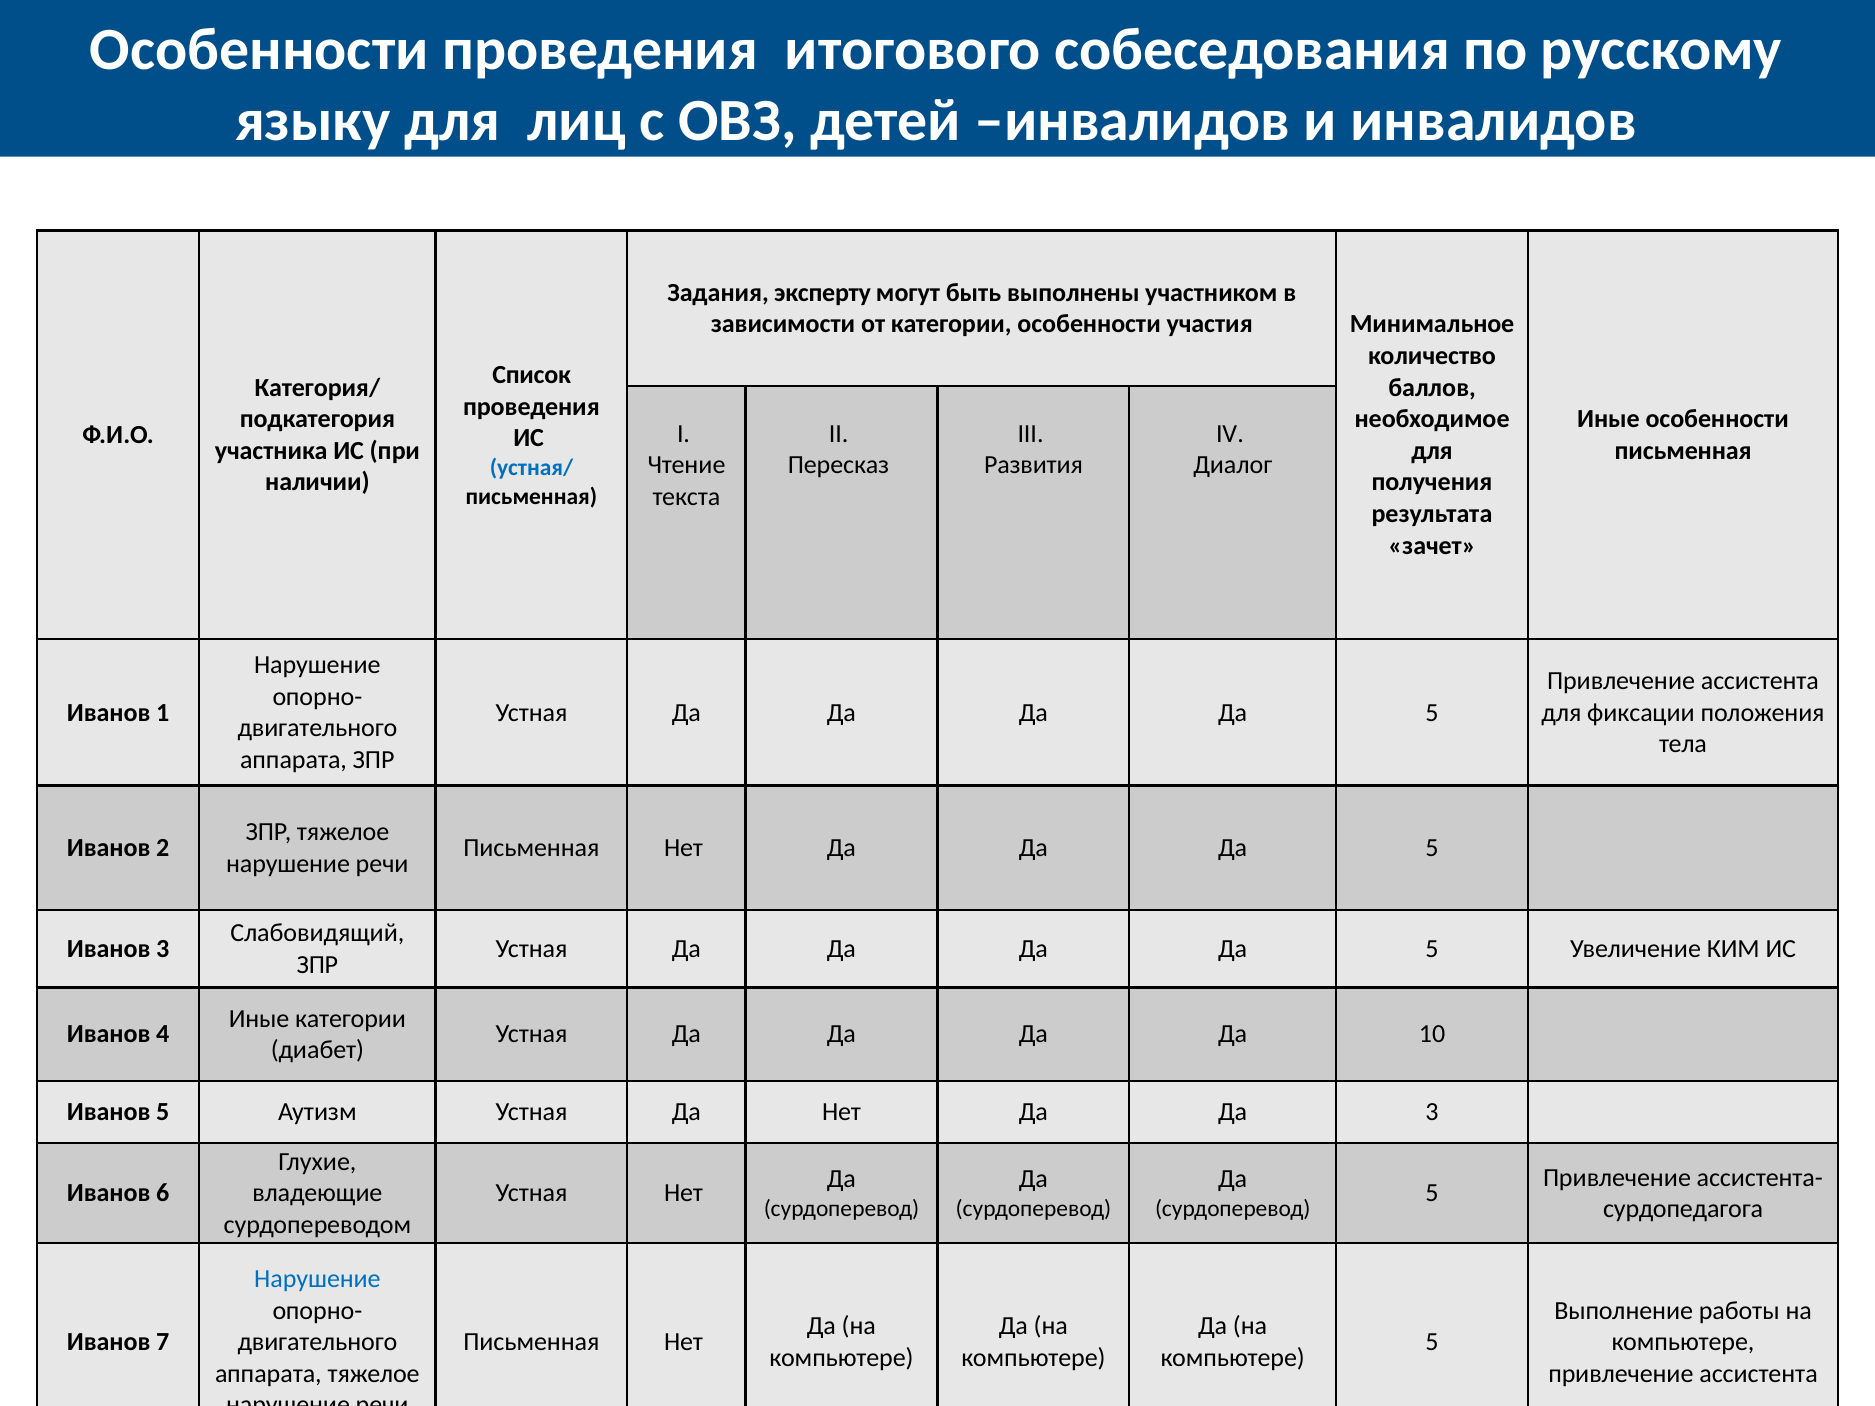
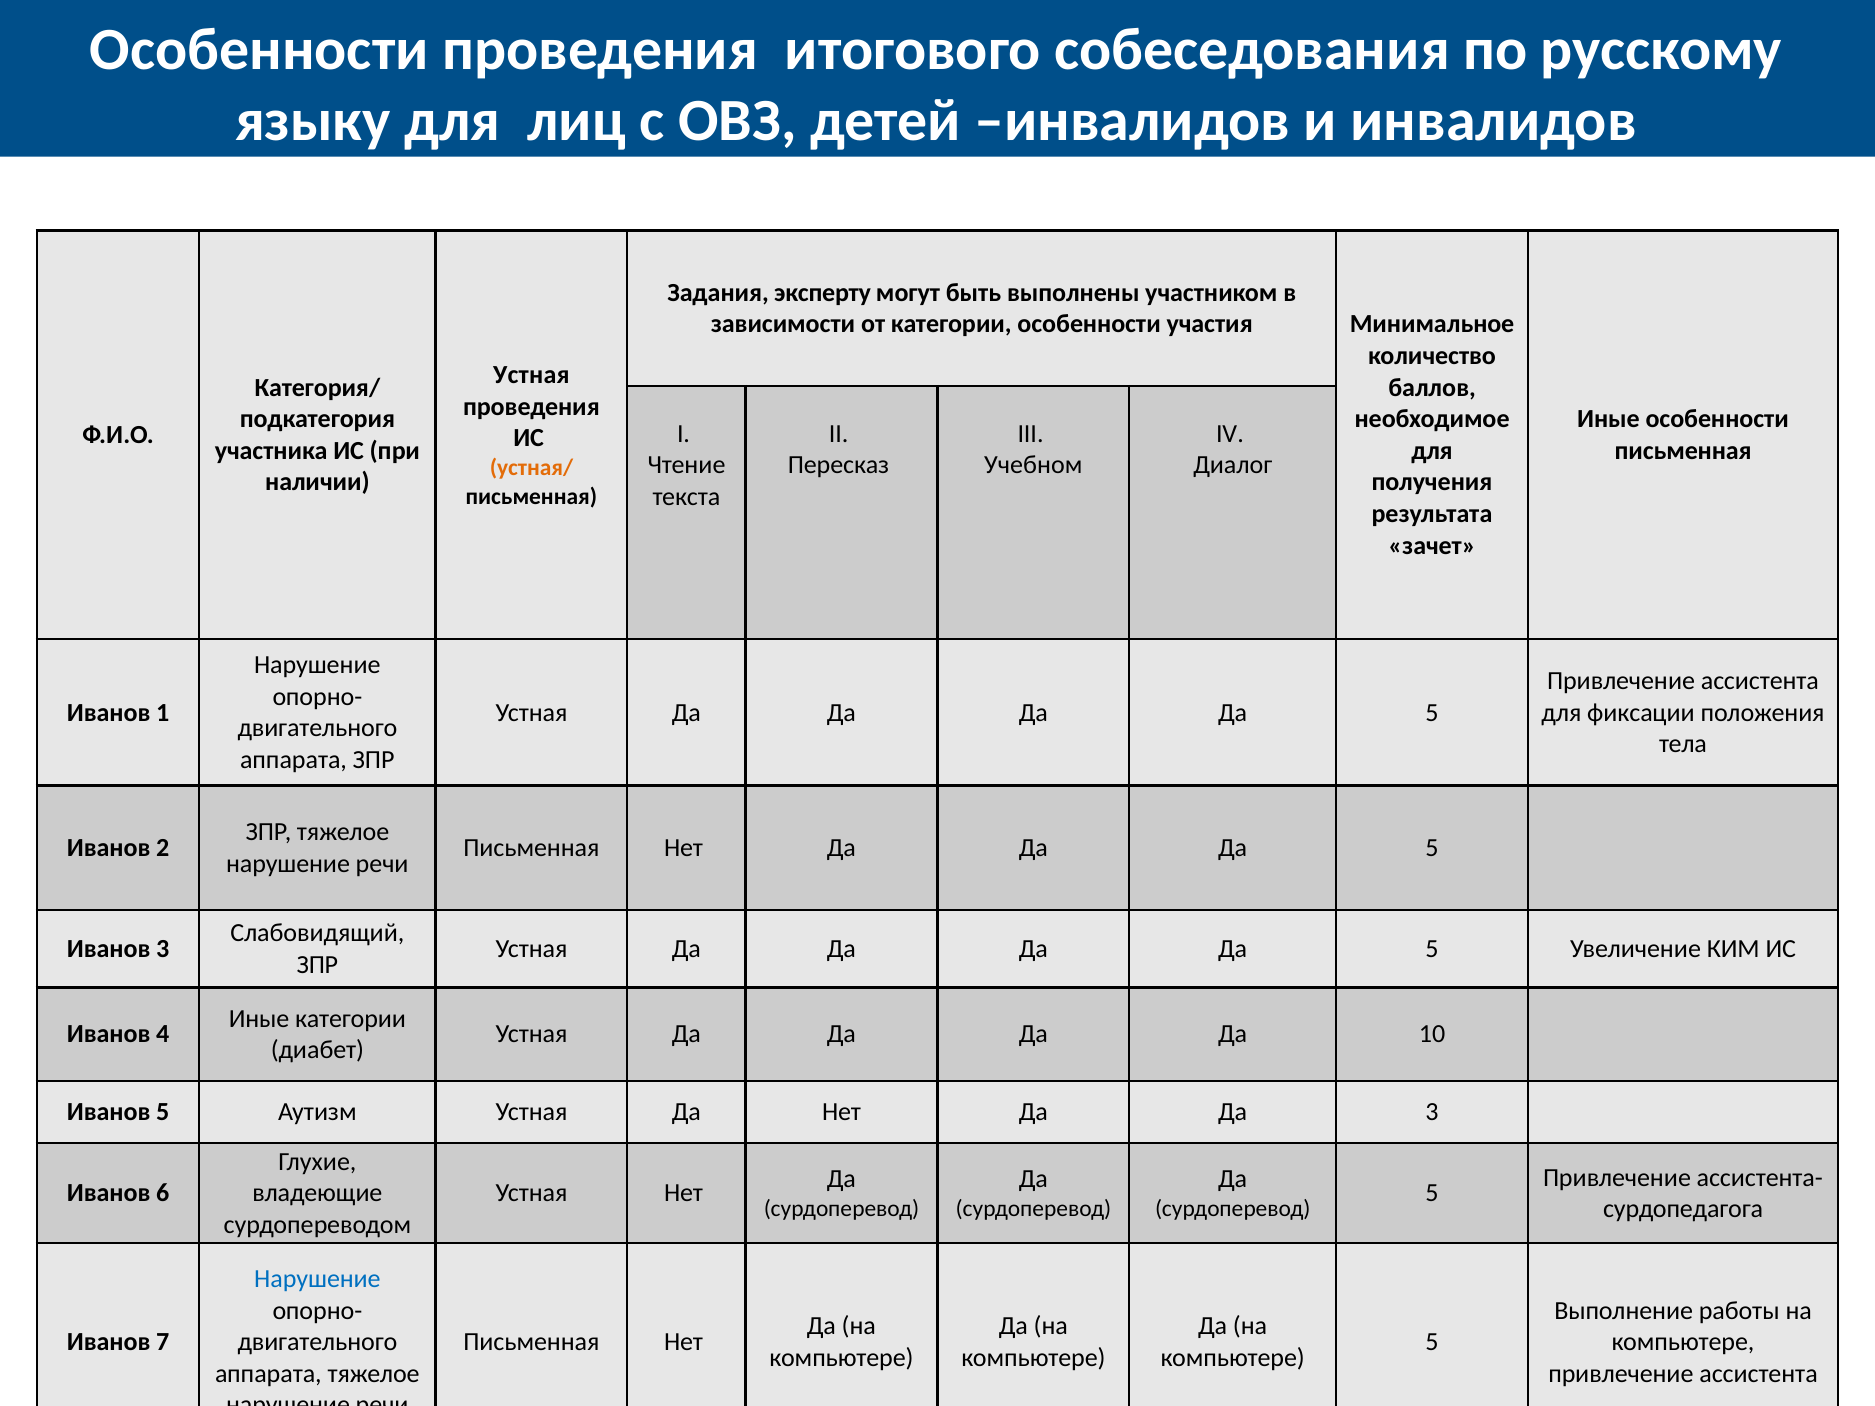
Список at (532, 375): Список -> Устная
Развития: Развития -> Учебном
устная/ colour: blue -> orange
